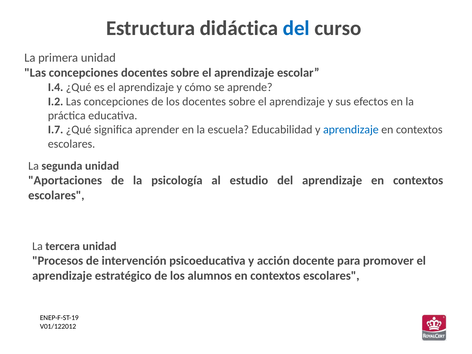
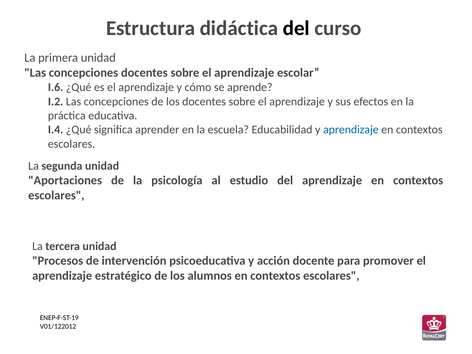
del at (296, 28) colour: blue -> black
I.4: I.4 -> I.6
I.7: I.7 -> I.4
